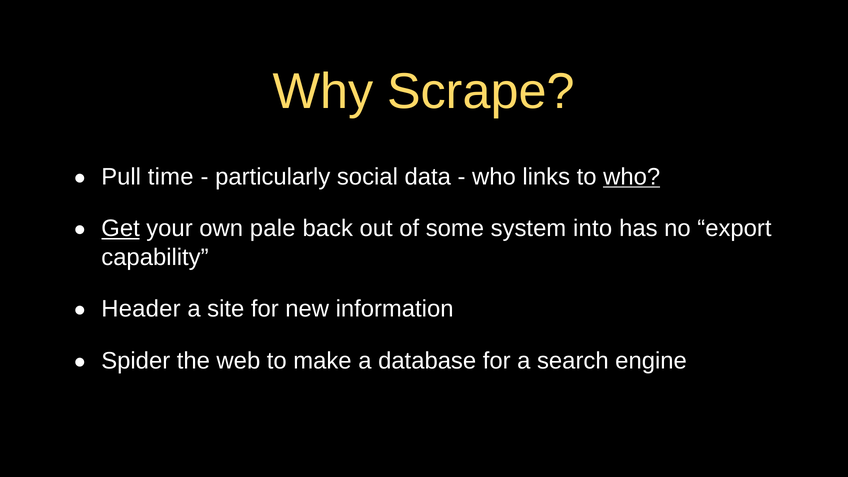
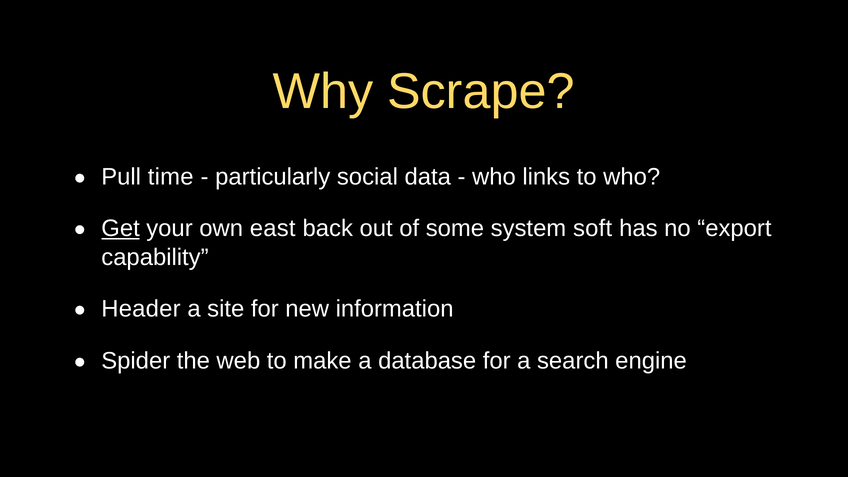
who at (632, 177) underline: present -> none
pale: pale -> east
into: into -> soft
